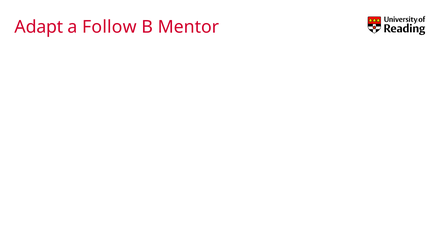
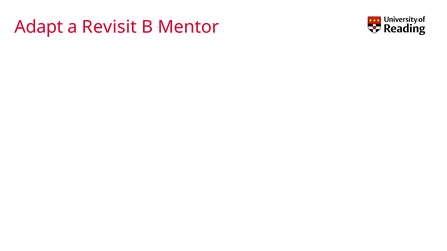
Follow: Follow -> Revisit
